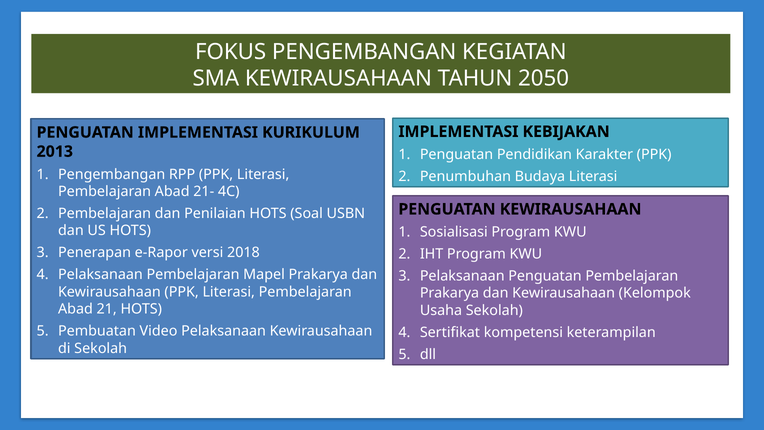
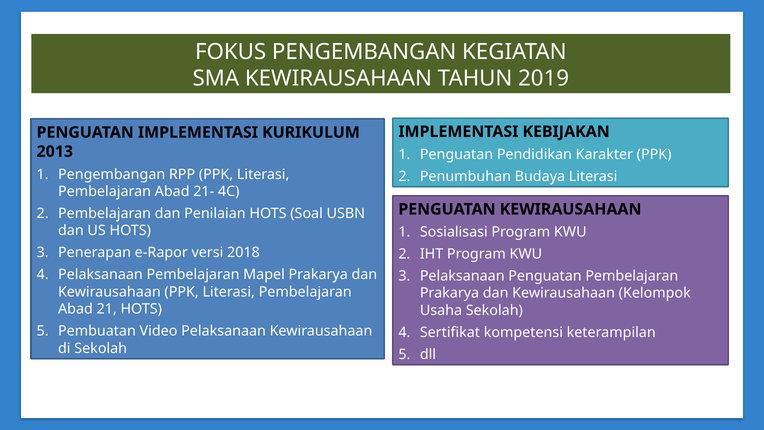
2050: 2050 -> 2019
